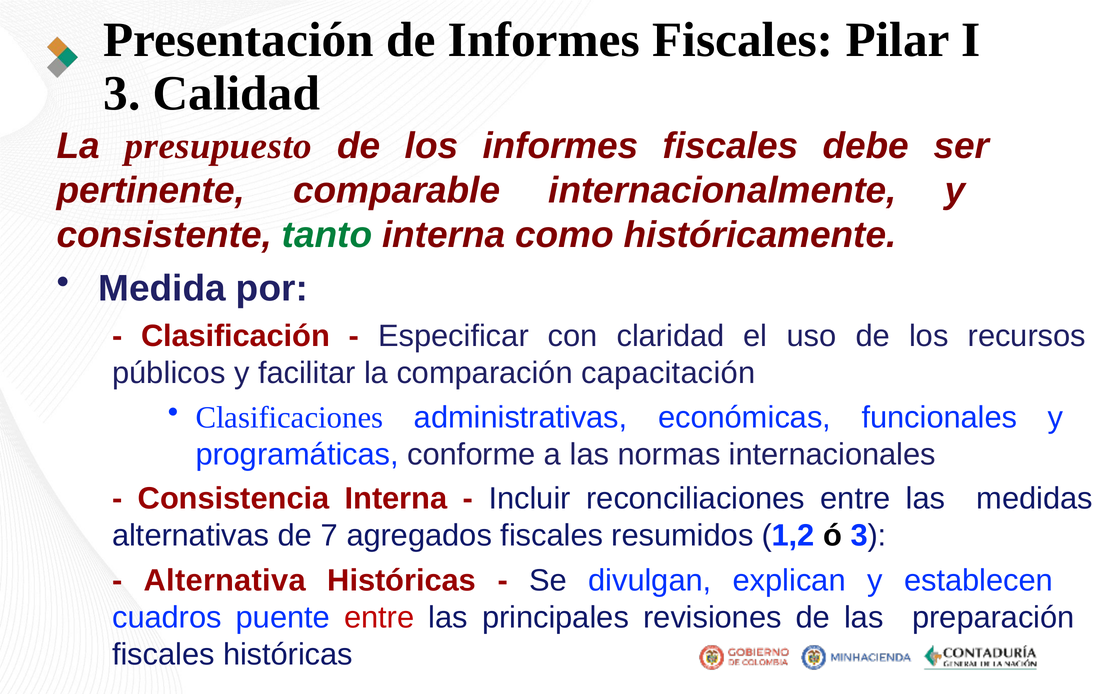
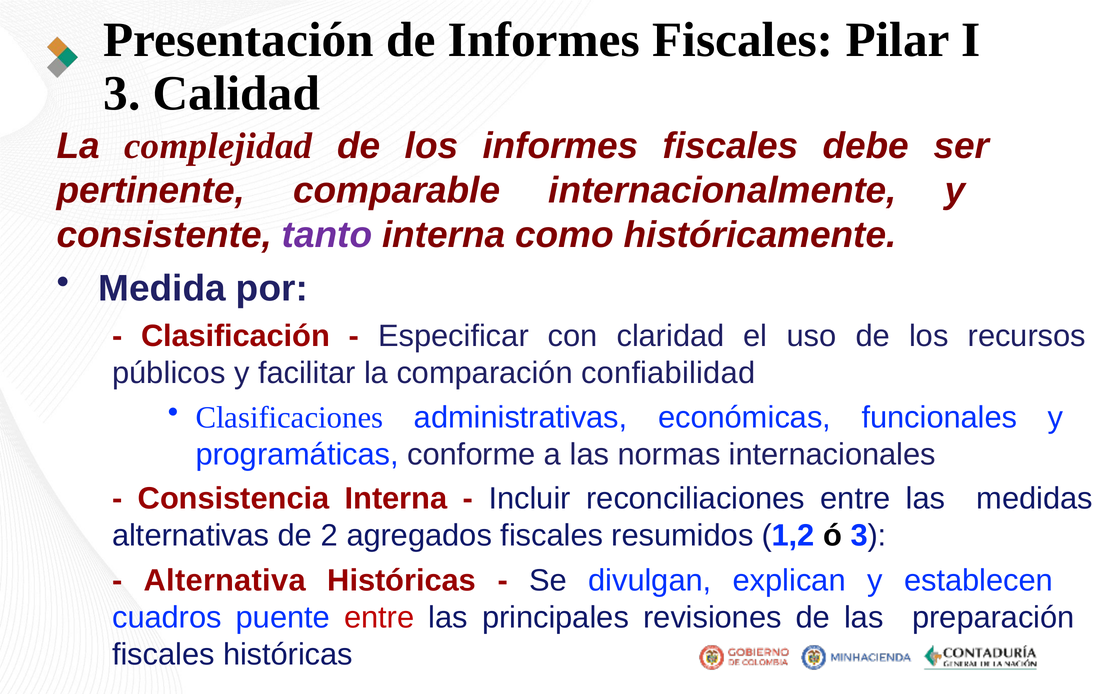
presupuesto: presupuesto -> complejidad
tanto colour: green -> purple
capacitación: capacitación -> confiabilidad
7: 7 -> 2
